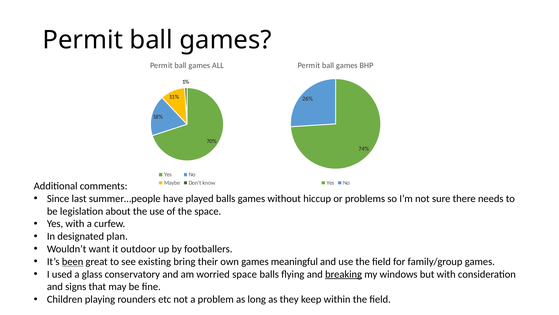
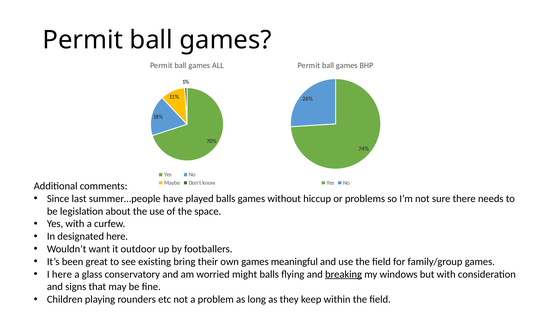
designated plan: plan -> here
been underline: present -> none
I used: used -> here
worried space: space -> might
